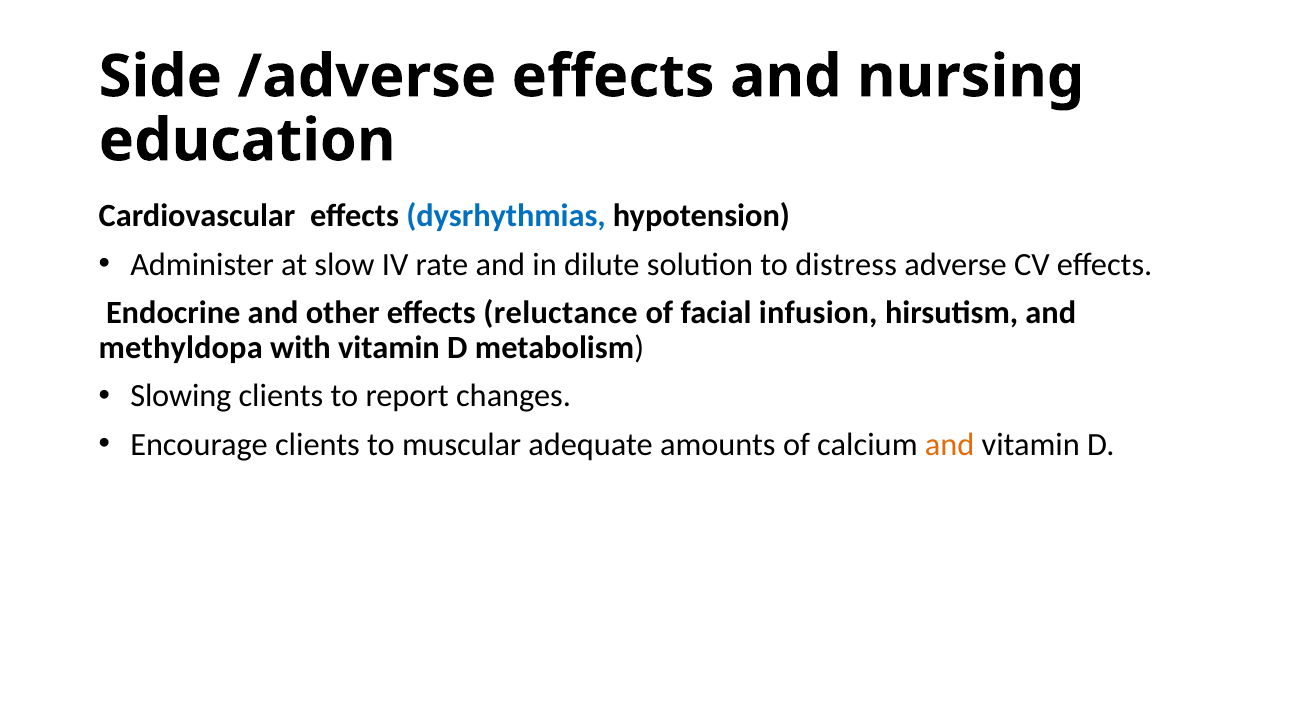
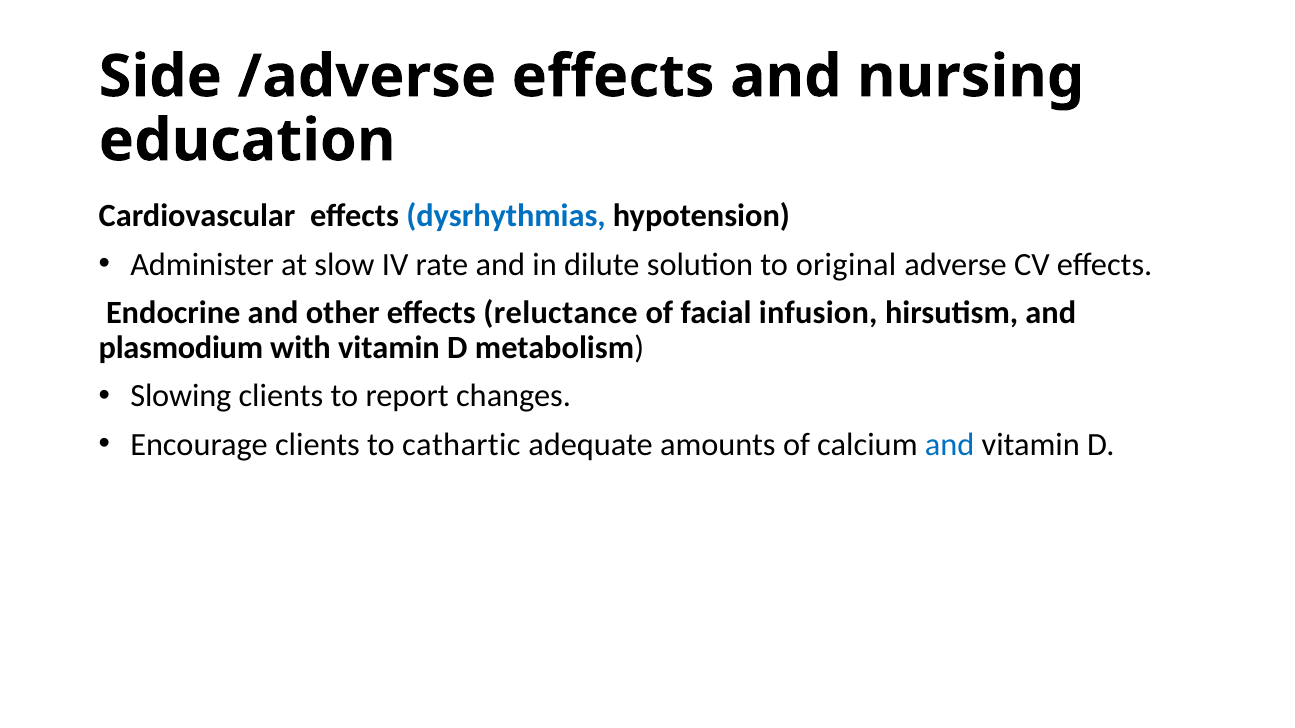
distress: distress -> original
methyldopa: methyldopa -> plasmodium
muscular: muscular -> cathartic
and at (950, 445) colour: orange -> blue
